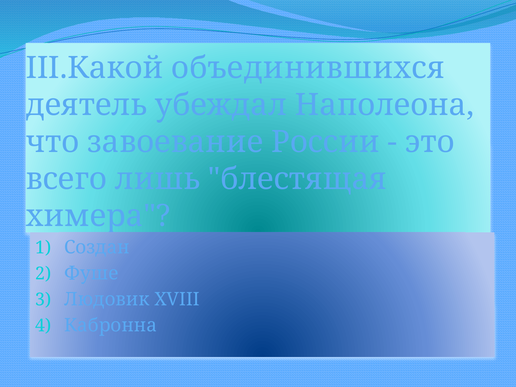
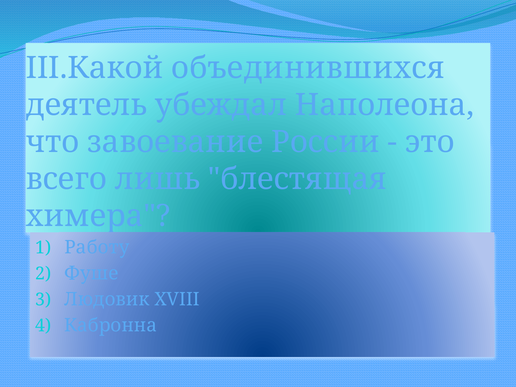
Создан: Создан -> Работу
